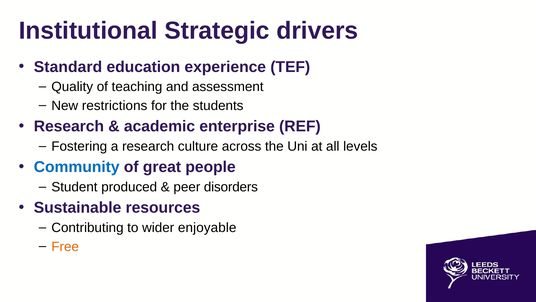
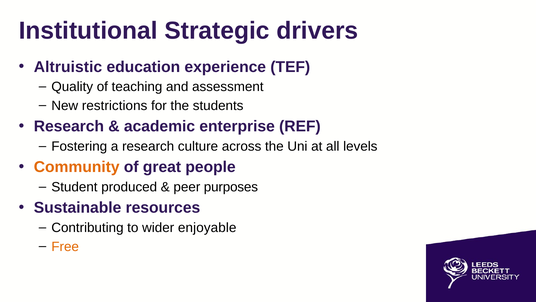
Standard: Standard -> Altruistic
Community colour: blue -> orange
disorders: disorders -> purposes
